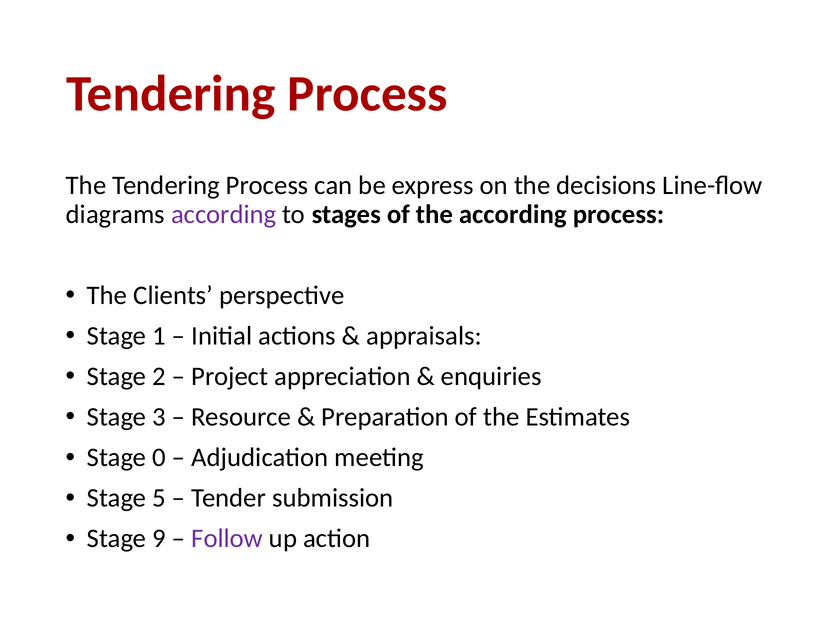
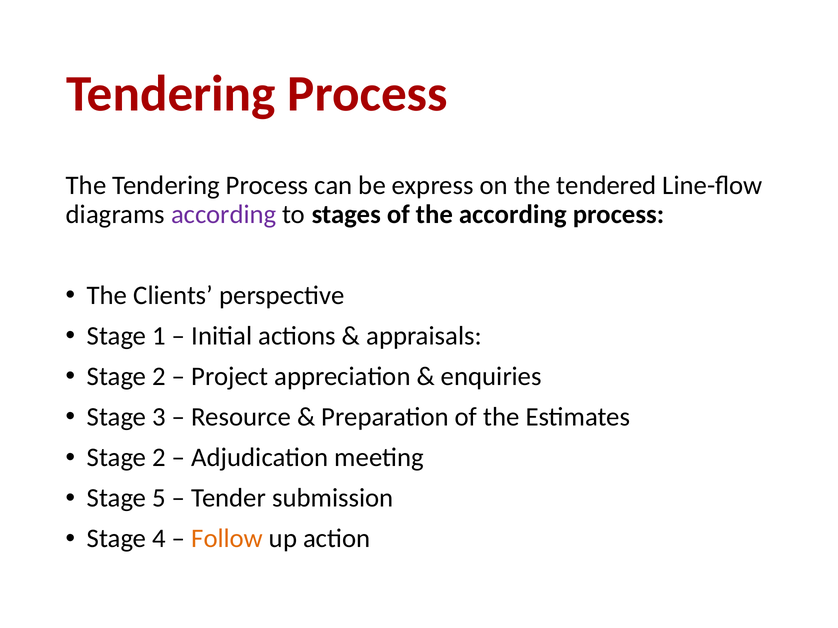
decisions: decisions -> tendered
0 at (159, 458): 0 -> 2
9: 9 -> 4
Follow colour: purple -> orange
